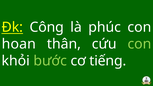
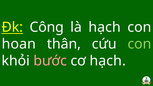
là phúc: phúc -> hạch
bước colour: light green -> pink
cơ tiếng: tiếng -> hạch
